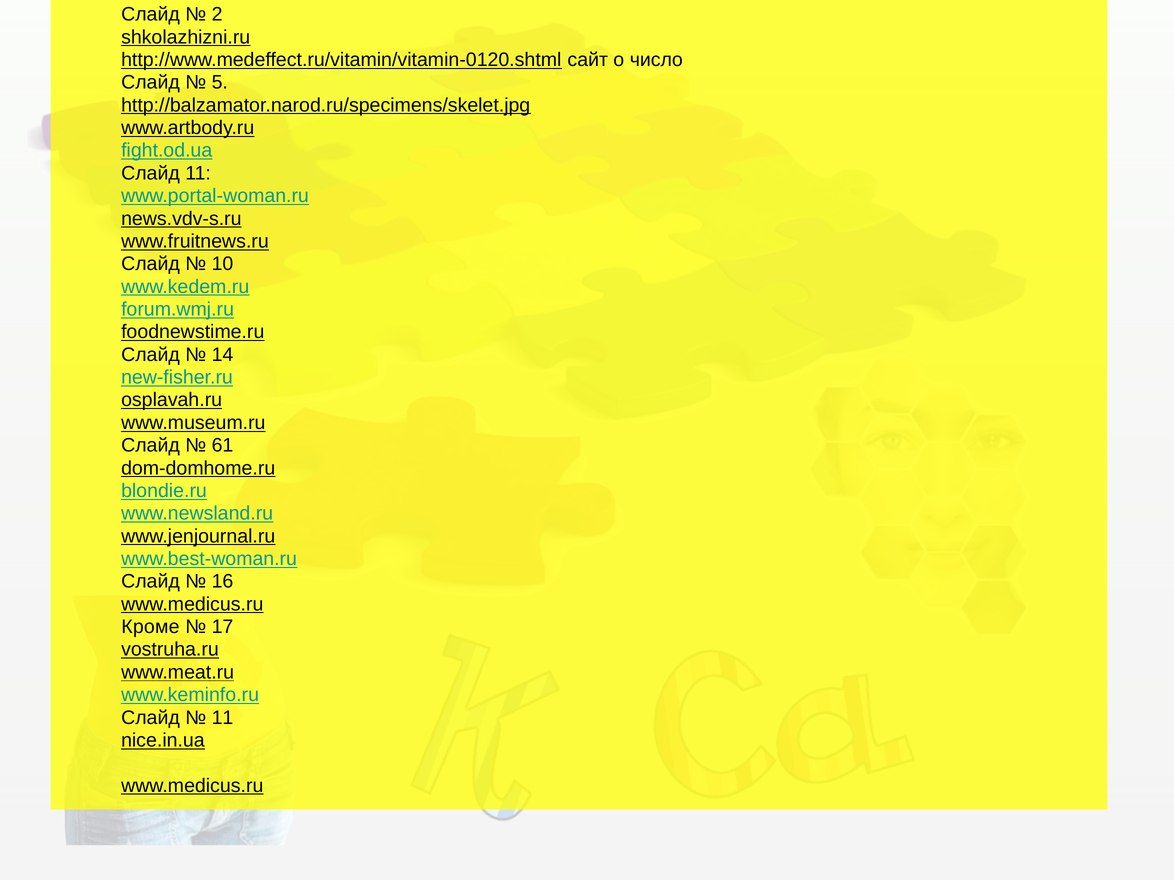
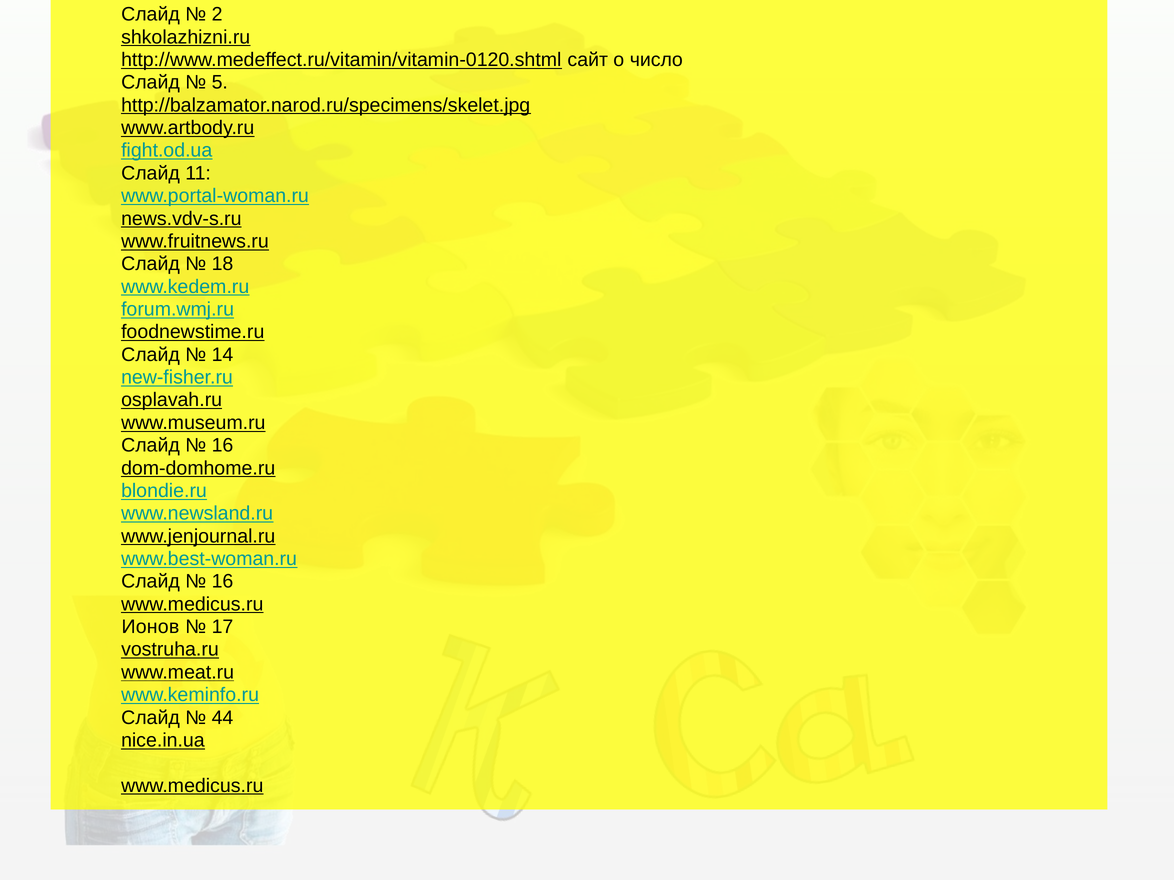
10: 10 -> 18
61 at (222, 446): 61 -> 16
Кроме: Кроме -> Ионов
11 at (222, 718): 11 -> 44
